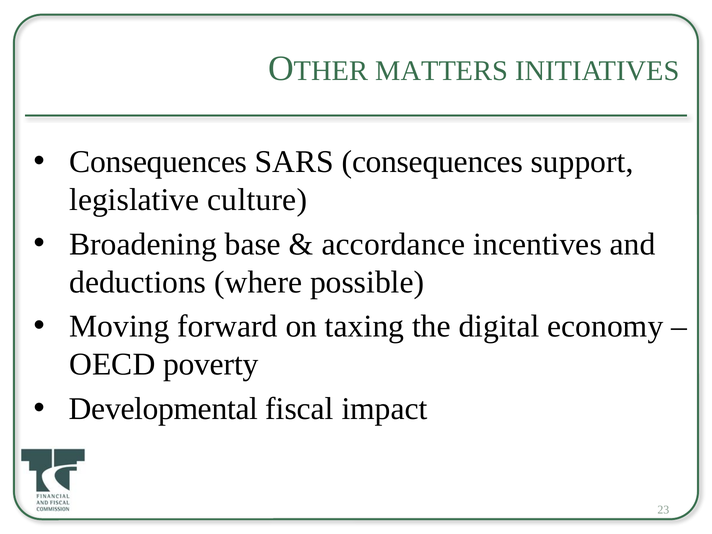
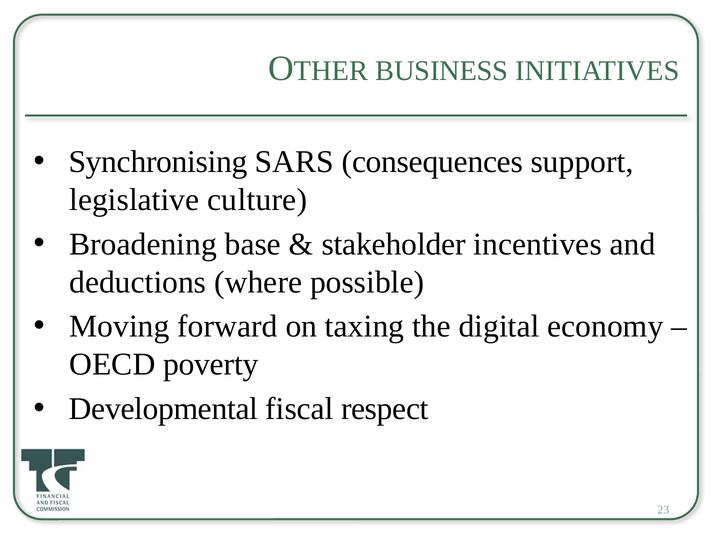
MATTERS: MATTERS -> BUSINESS
Consequences at (158, 162): Consequences -> Synchronising
accordance: accordance -> stakeholder
impact: impact -> respect
